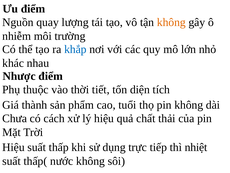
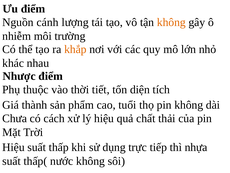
quay: quay -> cánh
khắp colour: blue -> orange
nhiệt: nhiệt -> nhựa
